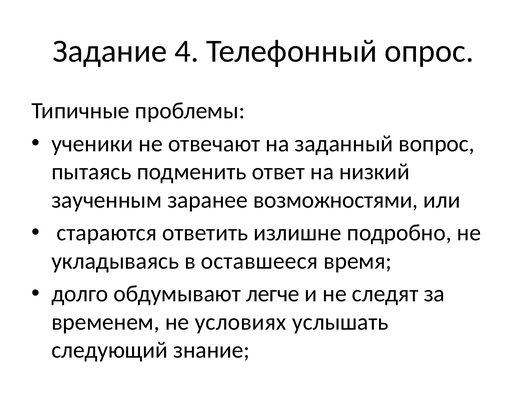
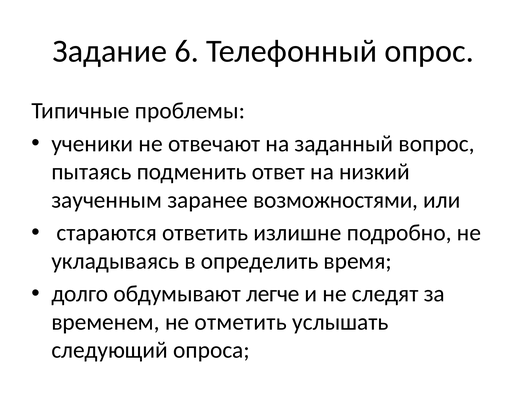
4: 4 -> 6
оставшееся: оставшееся -> определить
условиях: условиях -> отметить
знание: знание -> опроса
